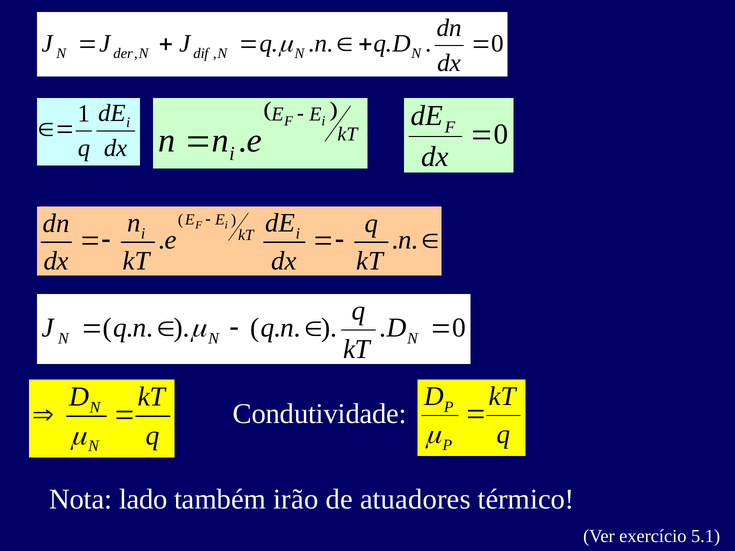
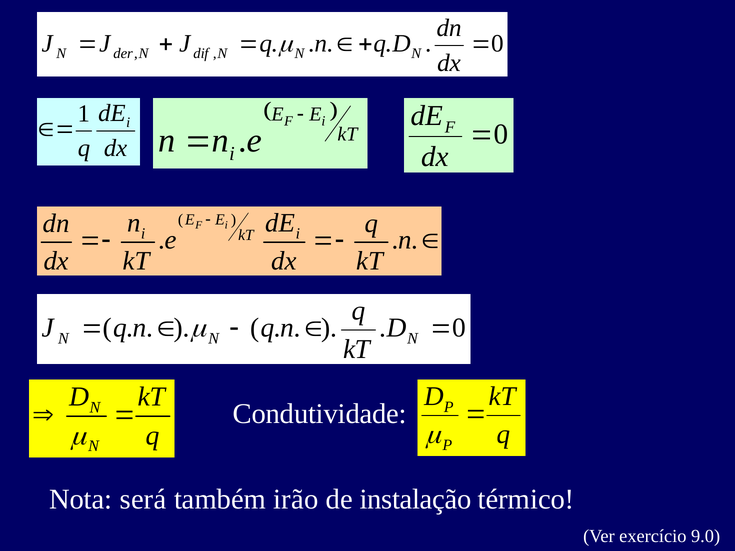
lado: lado -> será
atuadores: atuadores -> instalação
5.1: 5.1 -> 9.0
